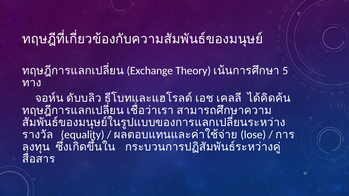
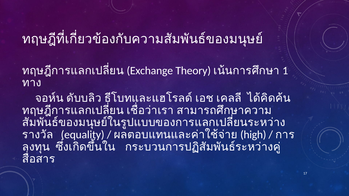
5: 5 -> 1
lose: lose -> high
